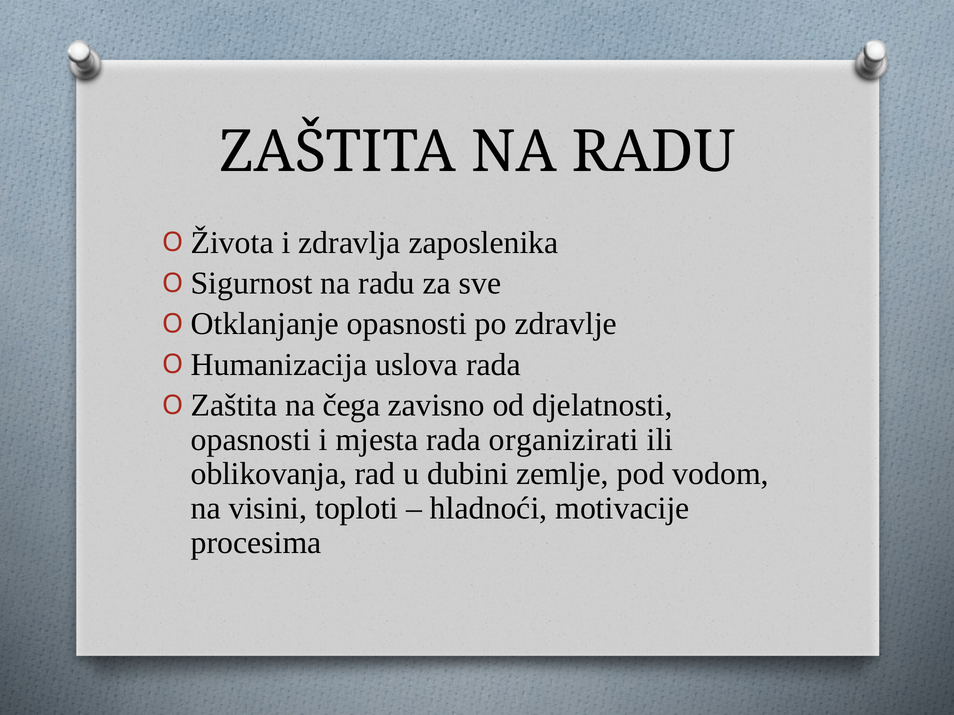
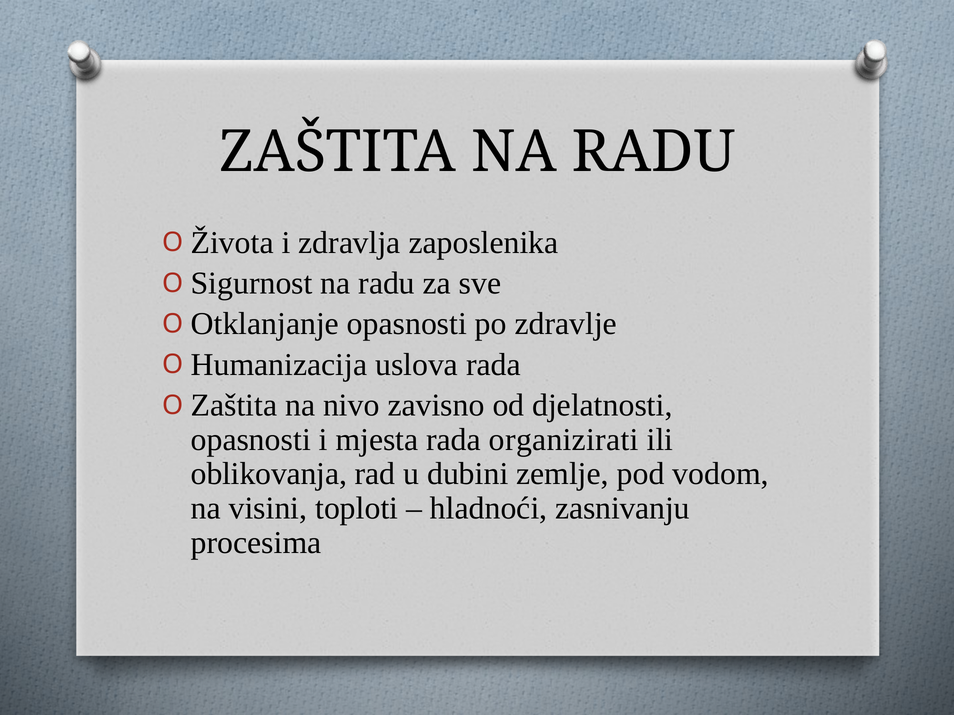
čega: čega -> nivo
motivacije: motivacije -> zasnivanju
